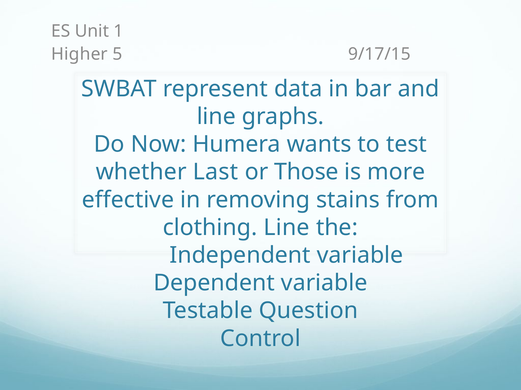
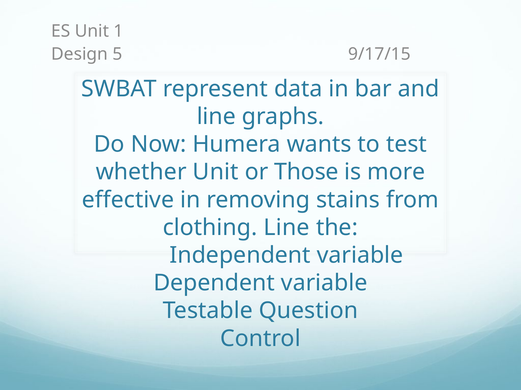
Higher: Higher -> Design
whether Last: Last -> Unit
